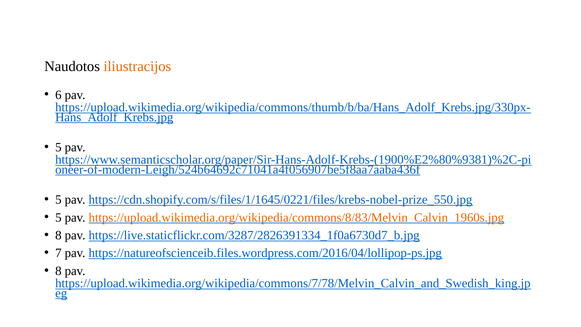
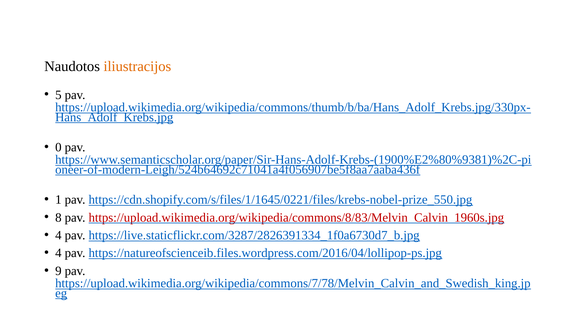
6: 6 -> 5
5 at (58, 147): 5 -> 0
5 at (58, 200): 5 -> 1
5 at (58, 217): 5 -> 8
https://upload.wikimedia.org/wikipedia/commons/8/83/Melvin_Calvin_1960s.jpg colour: orange -> red
8 at (58, 235): 8 -> 4
7 at (58, 253): 7 -> 4
8 at (58, 271): 8 -> 9
